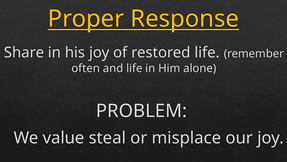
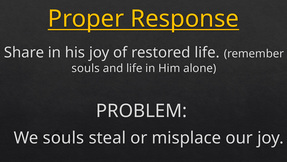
often at (86, 68): often -> souls
We value: value -> souls
